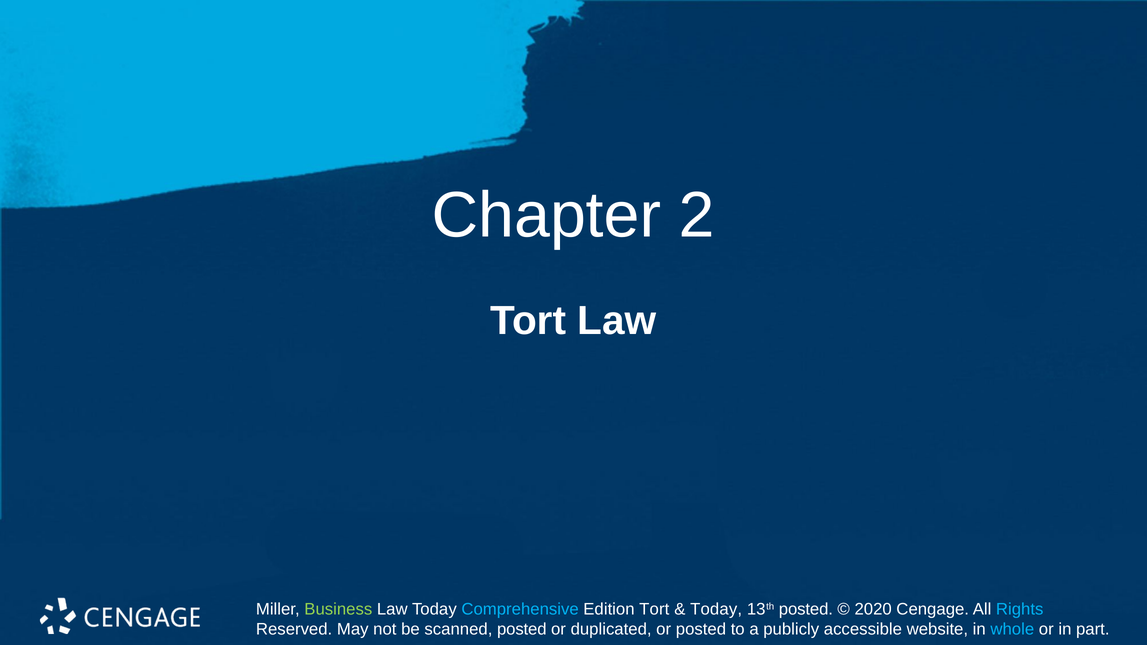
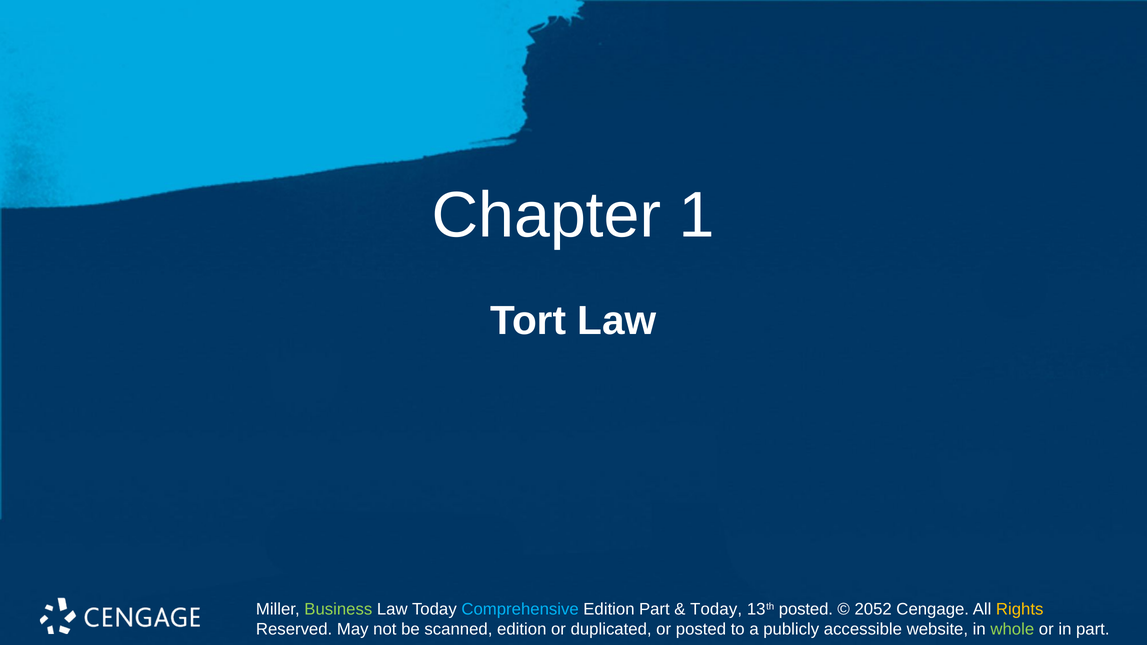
2: 2 -> 1
Edition Tort: Tort -> Part
2020: 2020 -> 2052
Rights colour: light blue -> yellow
scanned posted: posted -> edition
whole colour: light blue -> light green
